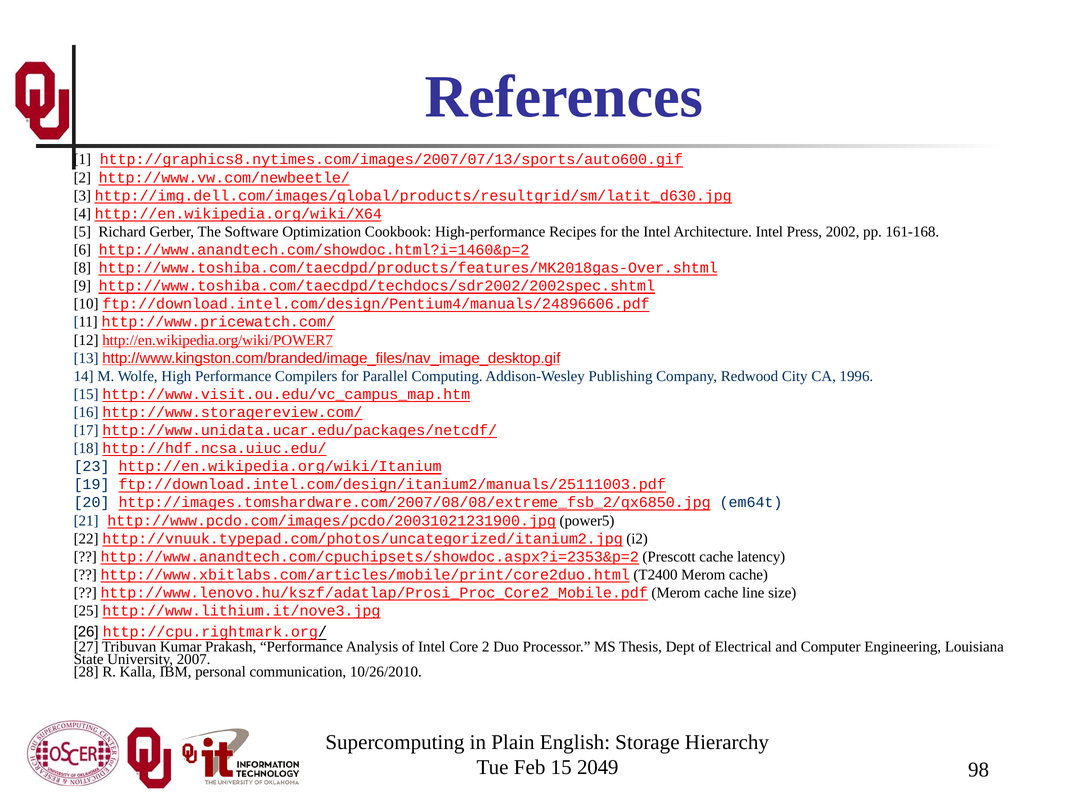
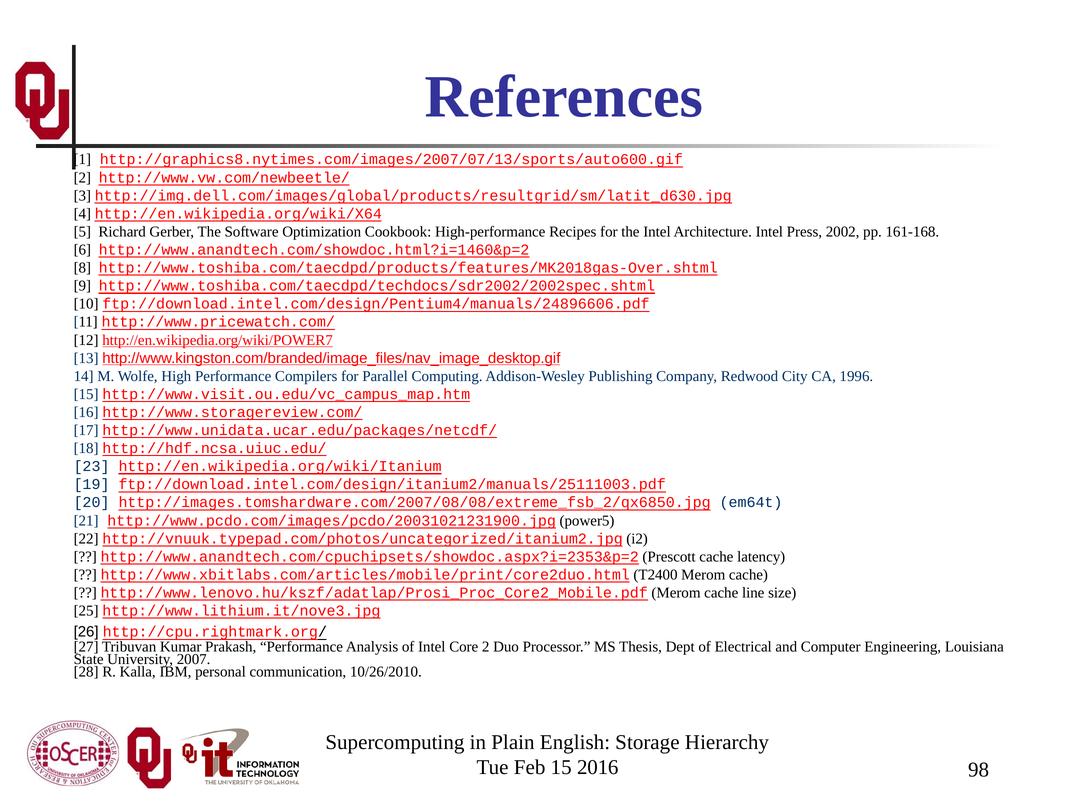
2049: 2049 -> 2016
